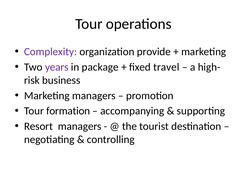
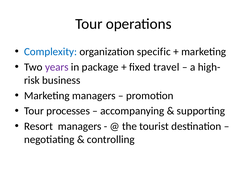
Complexity colour: purple -> blue
provide: provide -> specific
formation: formation -> processes
